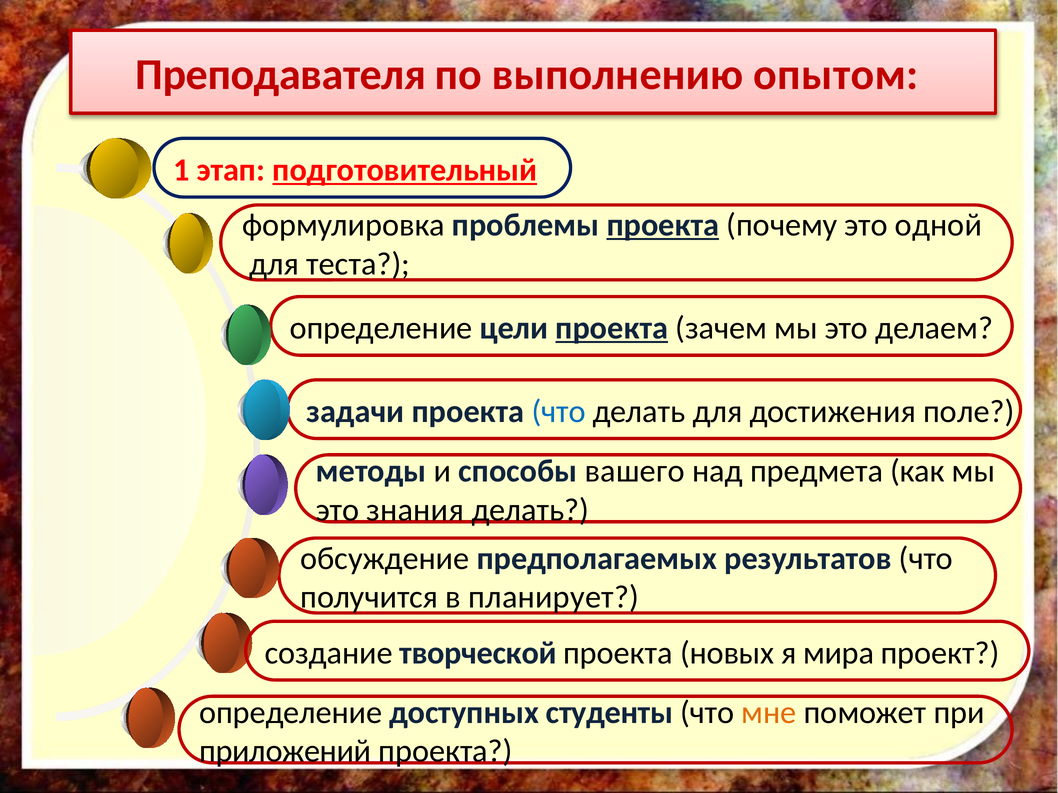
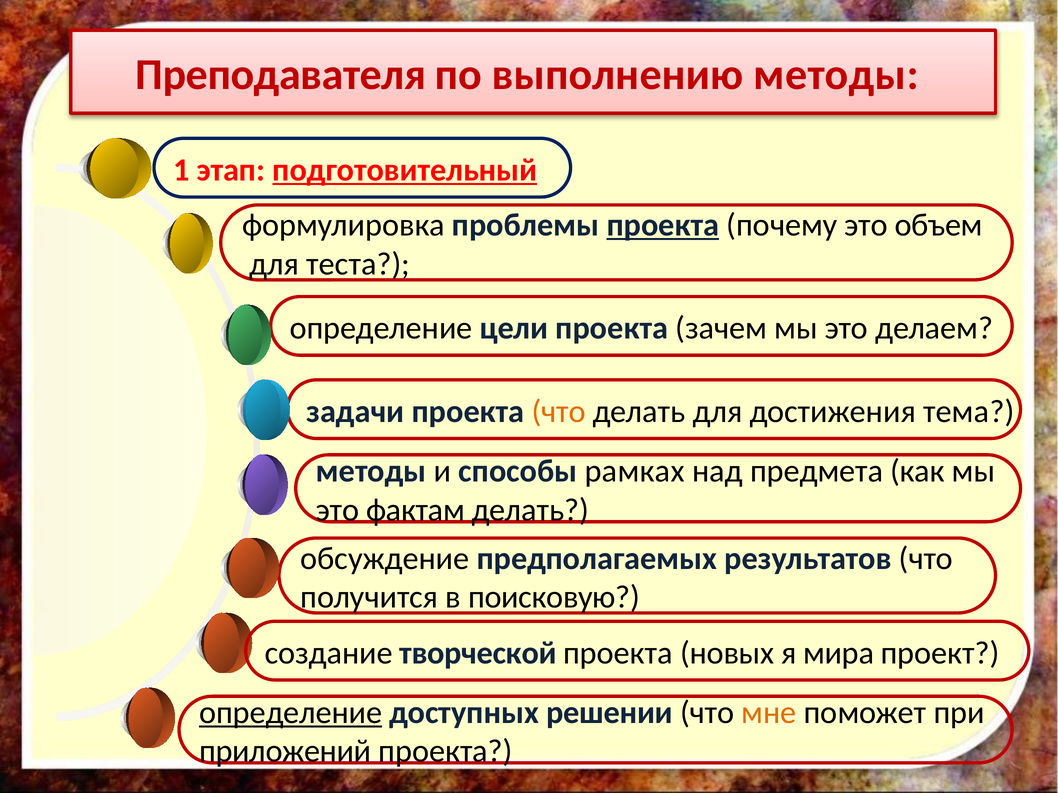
выполнению опытом: опытом -> методы
одной: одной -> объем
проекта at (612, 328) underline: present -> none
что at (559, 412) colour: blue -> orange
поле: поле -> тема
вашего: вашего -> рамках
знания: знания -> фактам
планирует: планирует -> поисковую
определение at (291, 713) underline: none -> present
студенты: студенты -> решении
